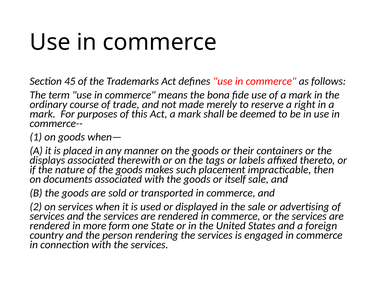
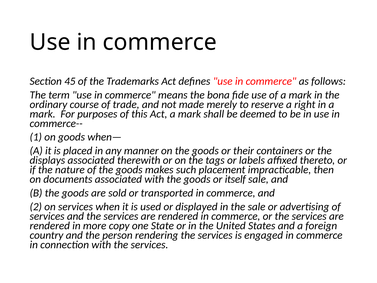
form: form -> copy
